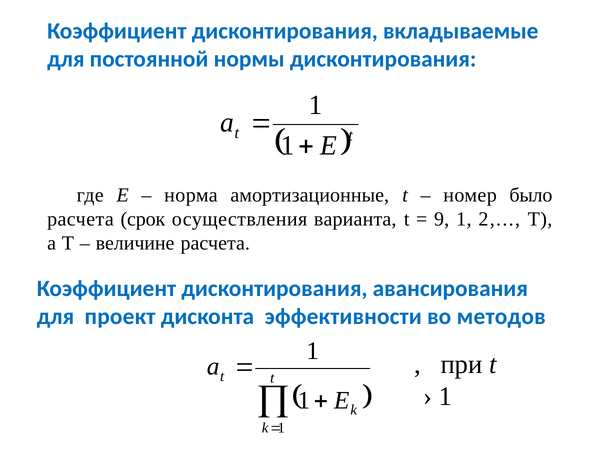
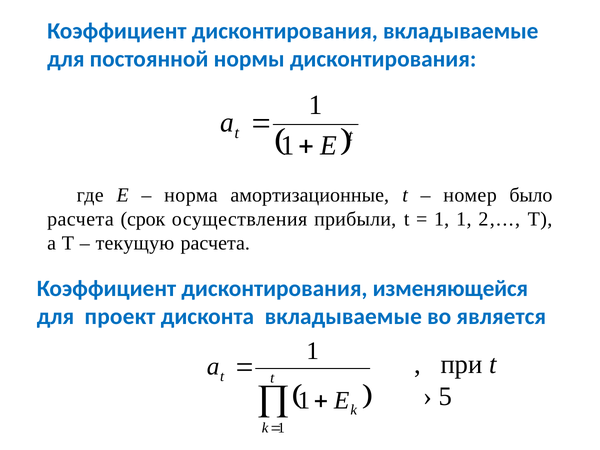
варианта: варианта -> прибыли
9 at (442, 219): 9 -> 1
величине: величине -> текущую
авансирования: авансирования -> изменяющейся
дисконта эффективности: эффективности -> вкладываемые
методов: методов -> является
1 at (445, 397): 1 -> 5
